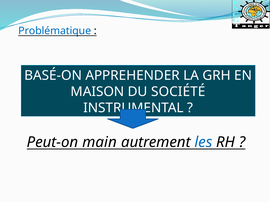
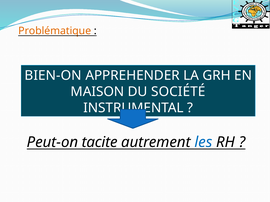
Problématique colour: blue -> orange
BASÉ-ON: BASÉ-ON -> BIEN-ON
main: main -> tacite
